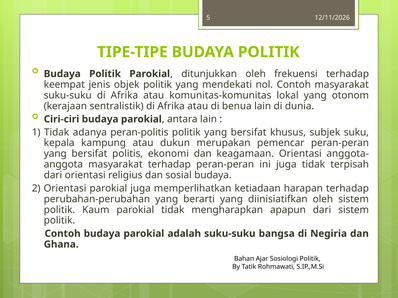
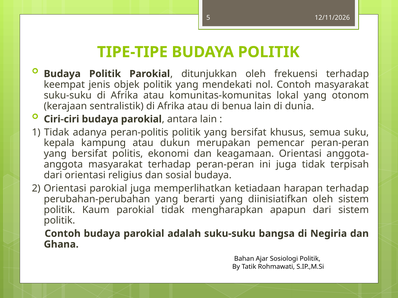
subjek: subjek -> semua
